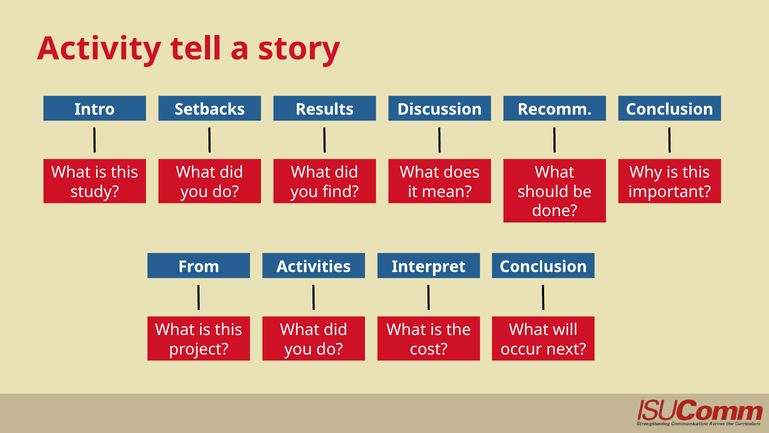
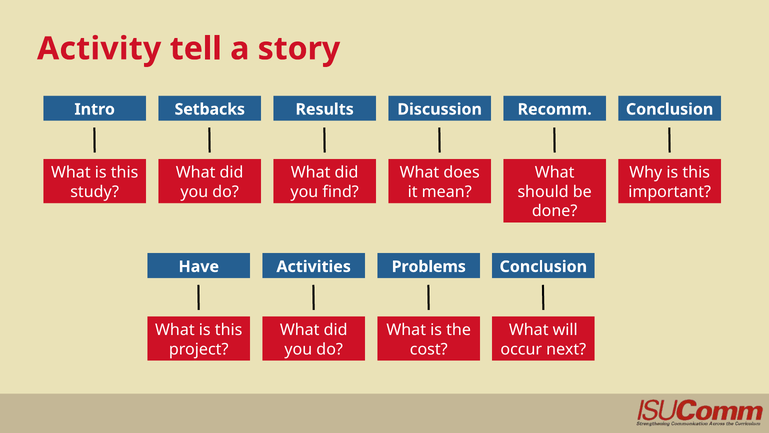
From: From -> Have
Interpret: Interpret -> Problems
